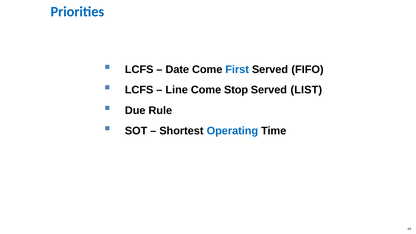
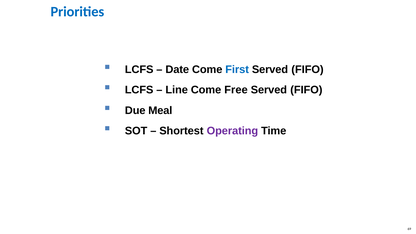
Stop: Stop -> Free
LIST at (306, 90): LIST -> FIFO
Rule: Rule -> Meal
Operating colour: blue -> purple
